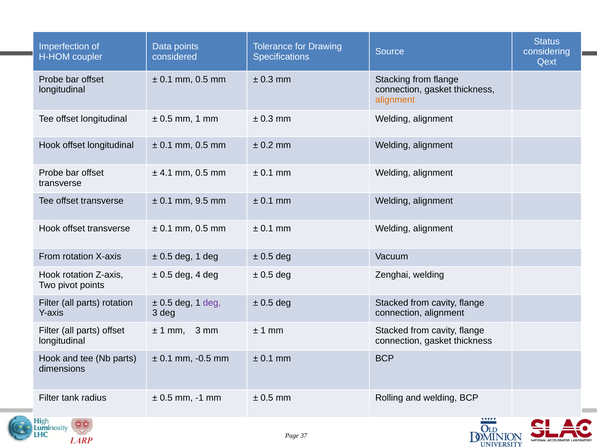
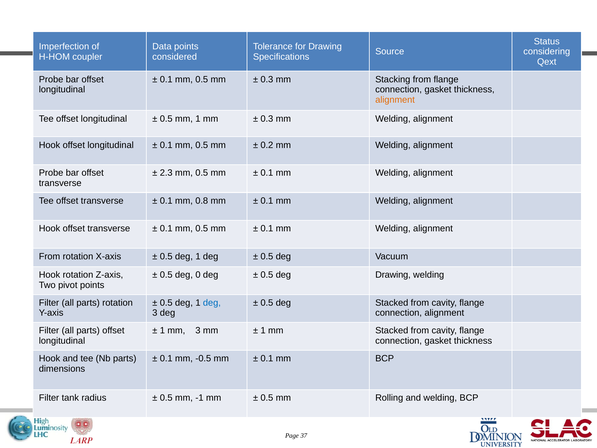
4.1: 4.1 -> 2.3
9.5: 9.5 -> 0.8
4: 4 -> 0
deg Zenghai: Zenghai -> Drawing
deg at (212, 303) colour: purple -> blue
